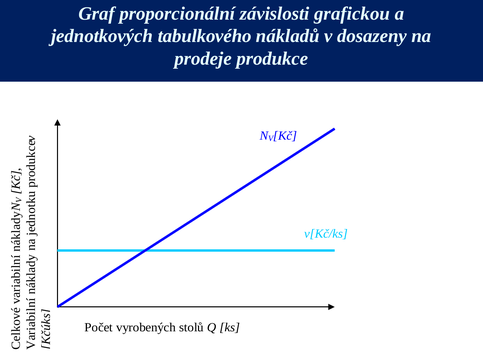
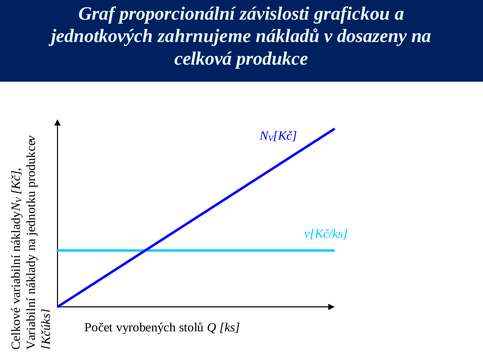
tabulkového: tabulkového -> zahrnujeme
prodeje: prodeje -> celková
